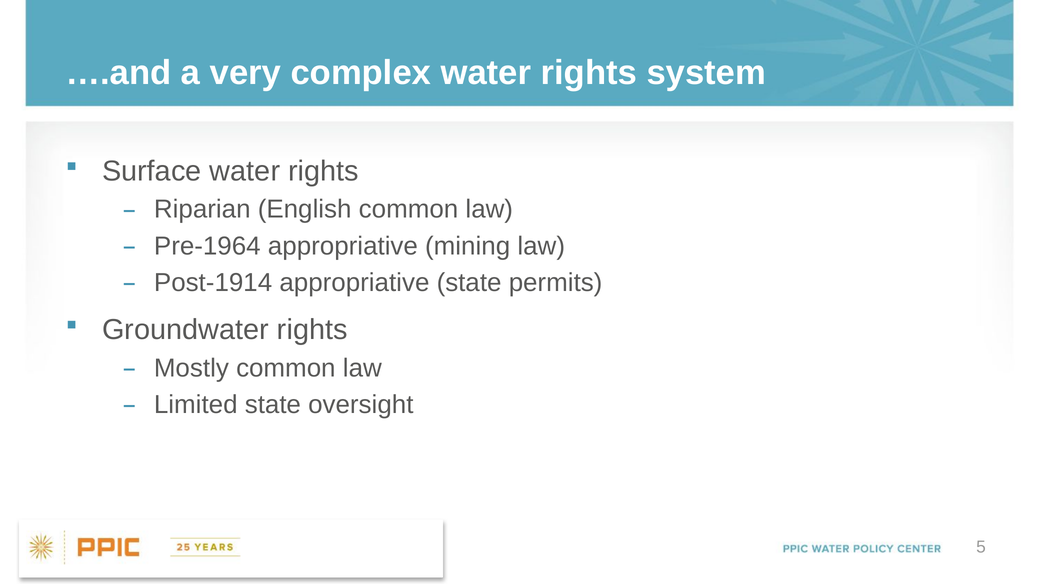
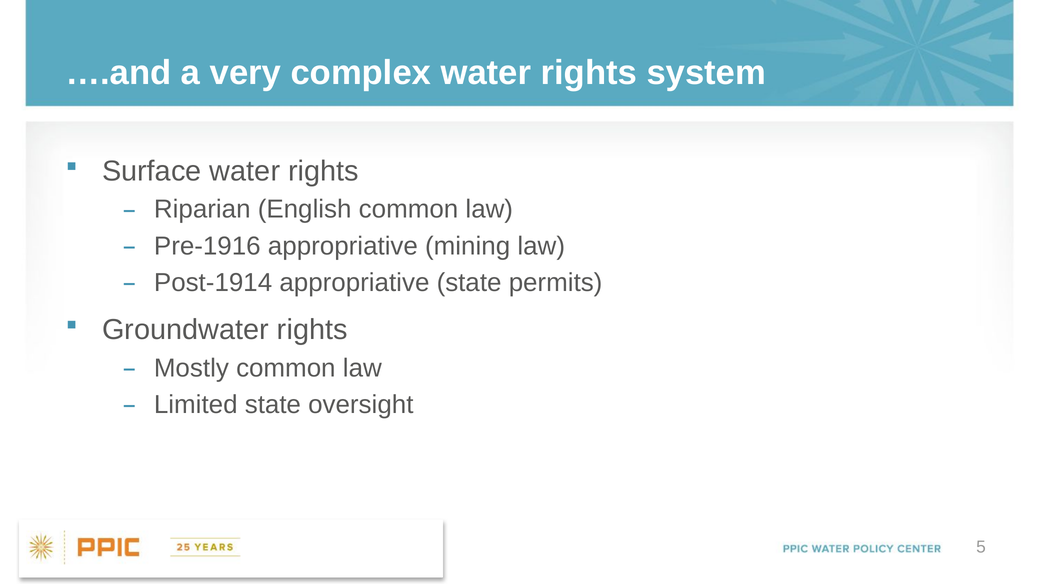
Pre-1964: Pre-1964 -> Pre-1916
